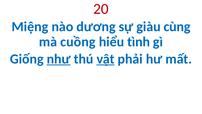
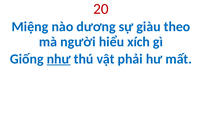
cùng: cùng -> theo
cuồng: cuồng -> người
tình: tình -> xích
vật underline: present -> none
